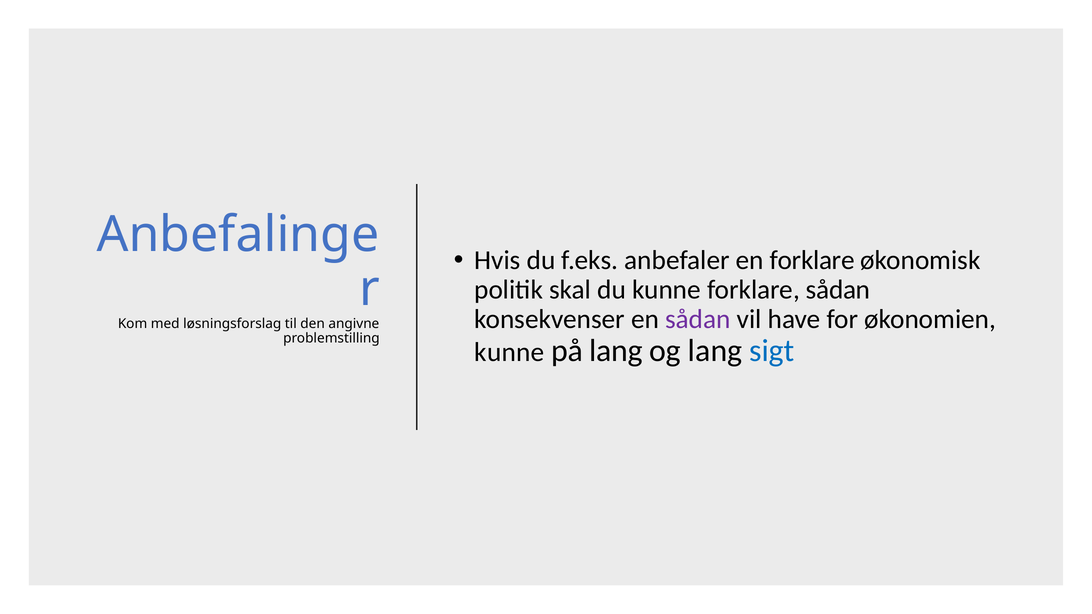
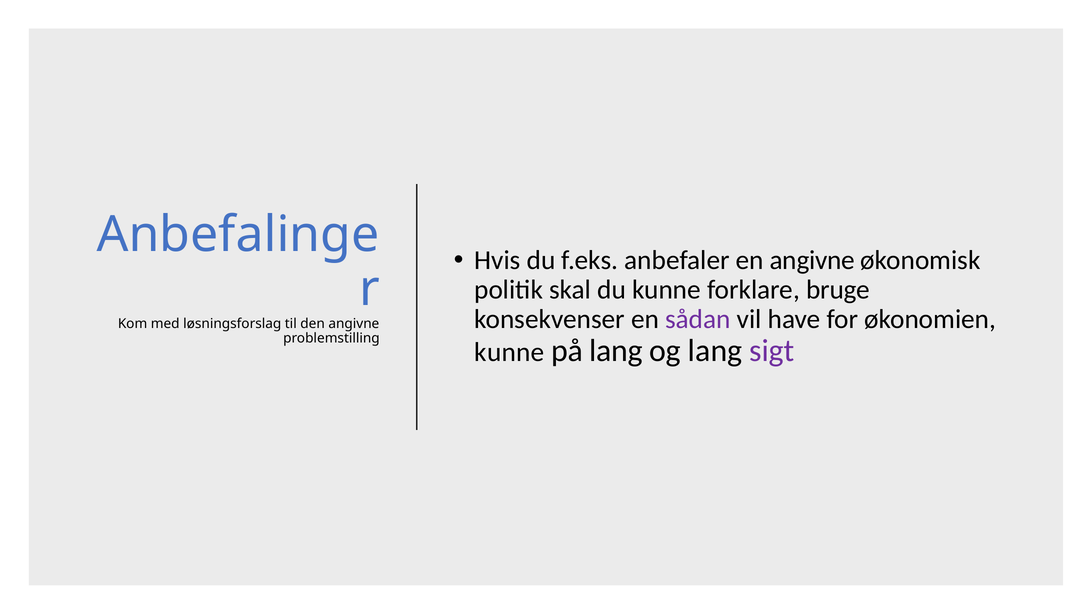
en forklare: forklare -> angivne
forklare sådan: sådan -> bruge
sigt colour: blue -> purple
